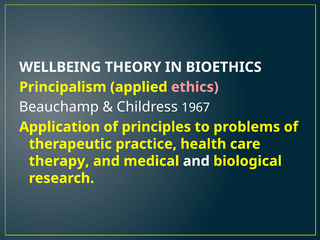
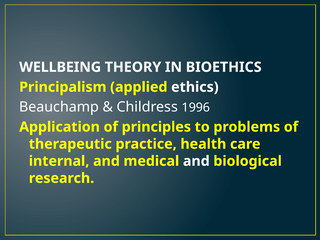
ethics colour: pink -> white
1967: 1967 -> 1996
therapy: therapy -> internal
